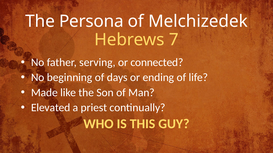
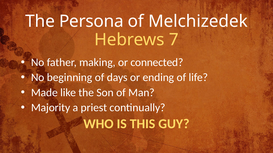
serving: serving -> making
Elevated: Elevated -> Majority
